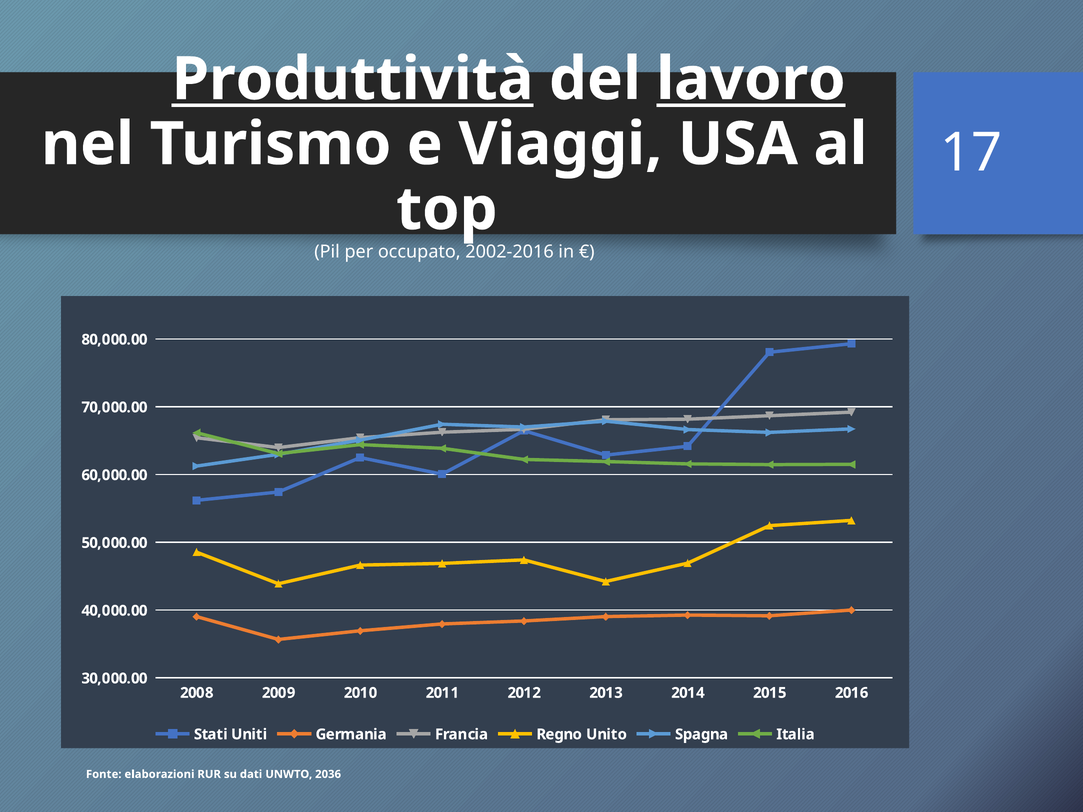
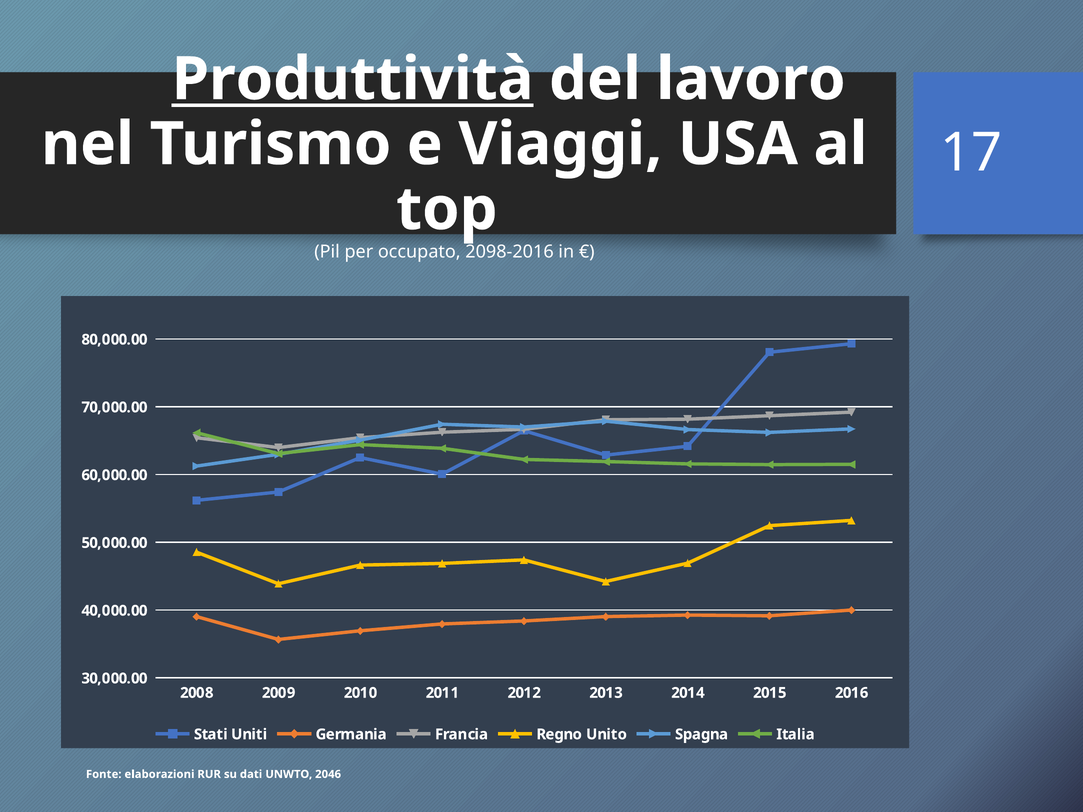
lavoro underline: present -> none
2002-2016: 2002-2016 -> 2098-2016
2036: 2036 -> 2046
